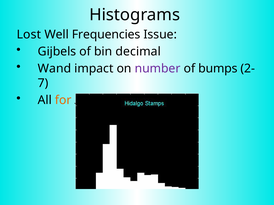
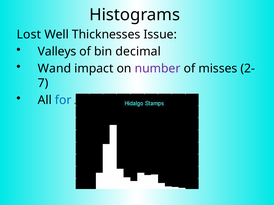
Frequencies: Frequencies -> Thicknesses
Gijbels: Gijbels -> Valleys
bumps: bumps -> misses
for colour: orange -> blue
